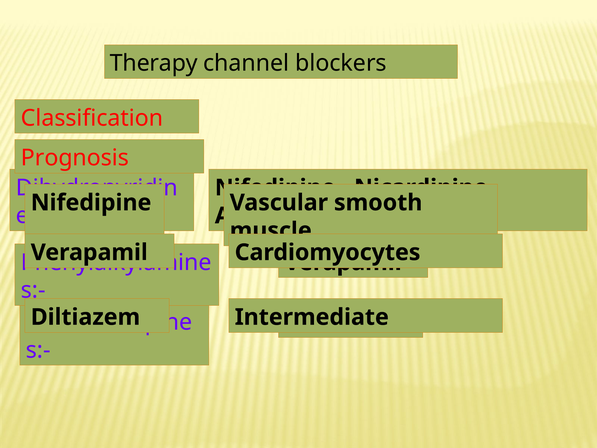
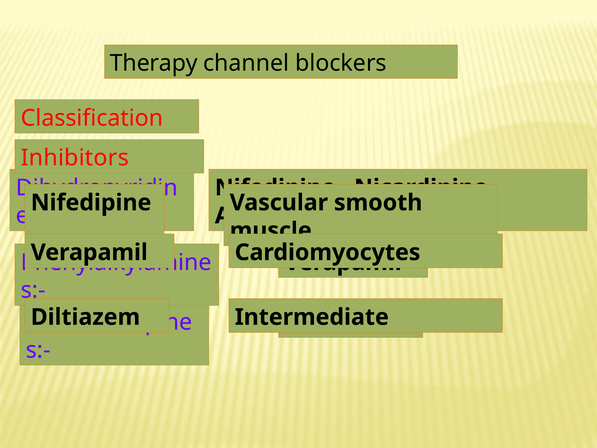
Prognosis: Prognosis -> Inhibitors
